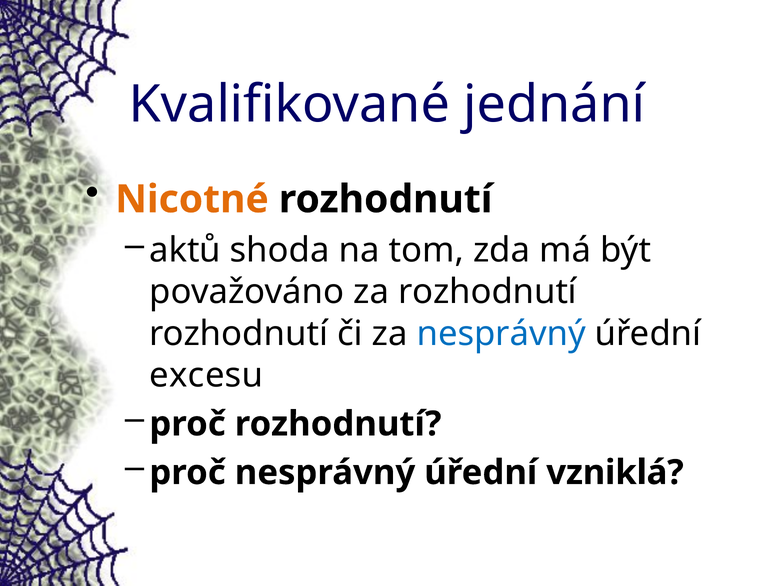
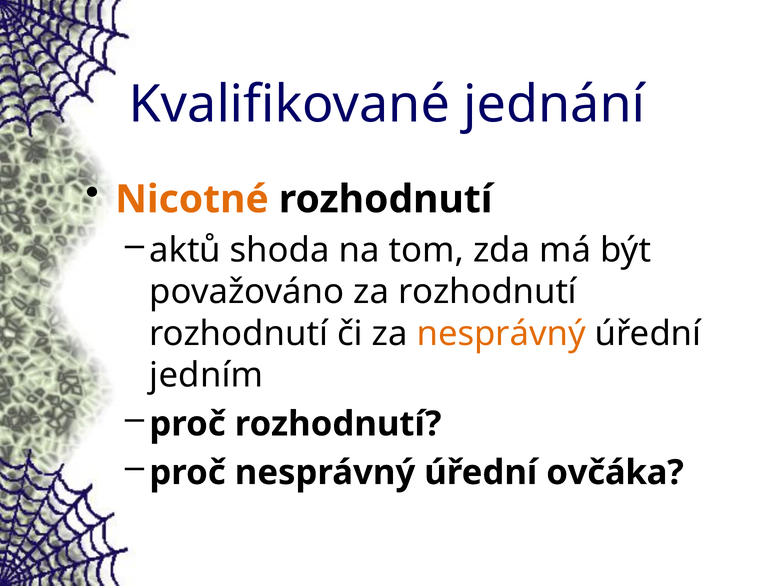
nesprávný at (501, 334) colour: blue -> orange
excesu: excesu -> jedním
vzniklá: vzniklá -> ovčáka
